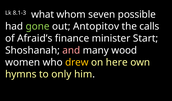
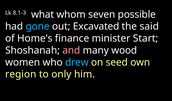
gone colour: light green -> light blue
Antopitov: Antopitov -> Excavated
calls: calls -> said
Afraid’s: Afraid’s -> Home’s
drew colour: yellow -> light blue
here: here -> seed
hymns: hymns -> region
